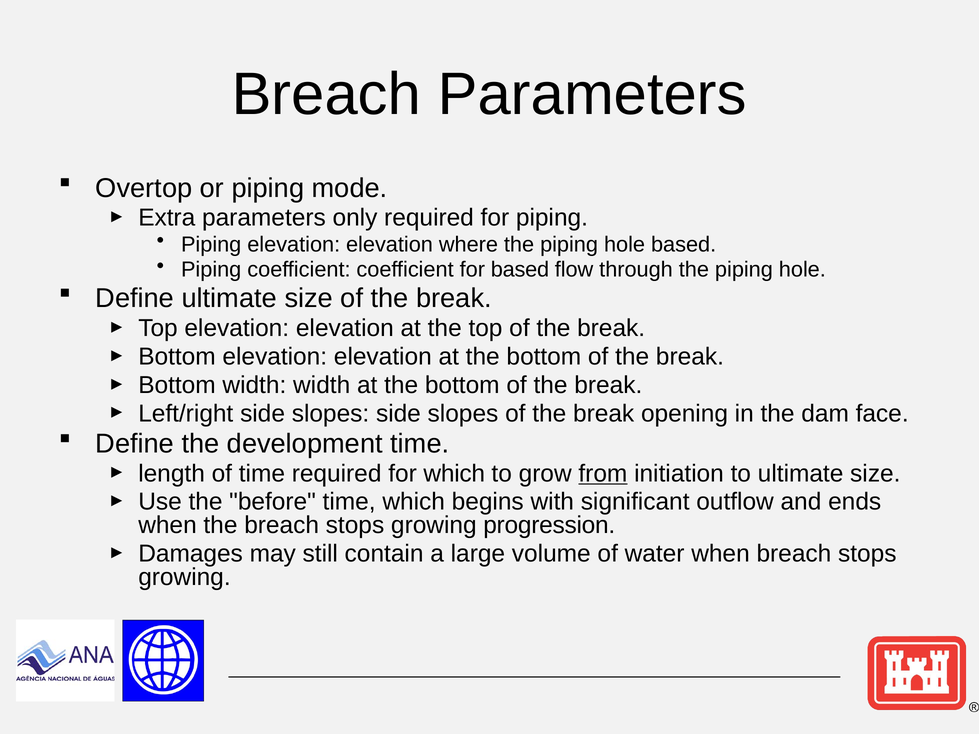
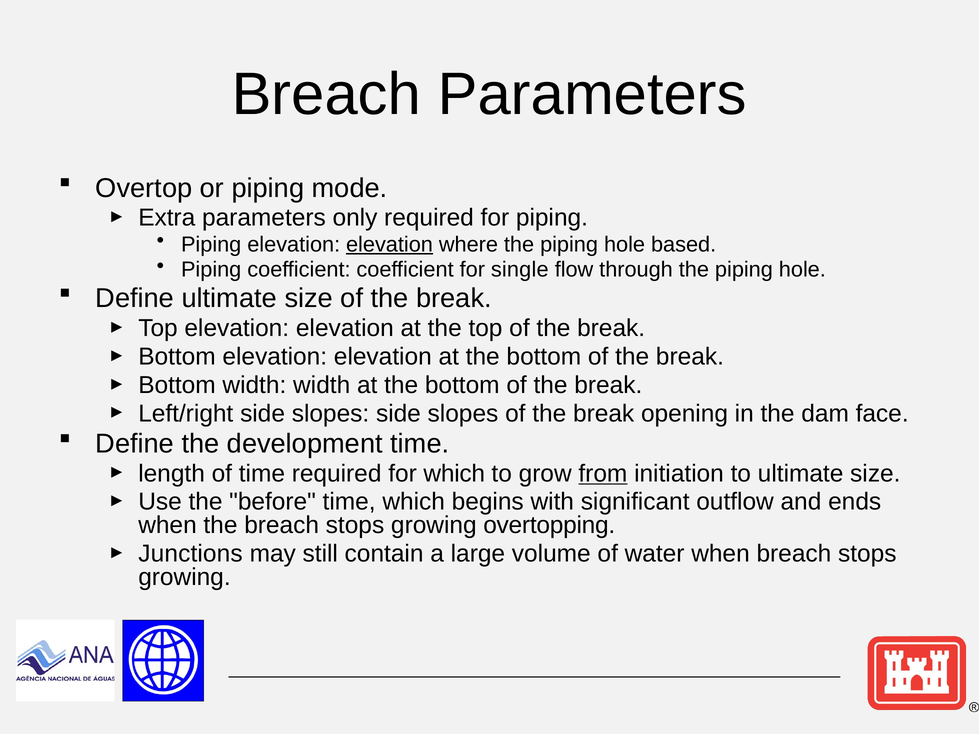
elevation at (389, 245) underline: none -> present
for based: based -> single
progression: progression -> overtopping
Damages: Damages -> Junctions
